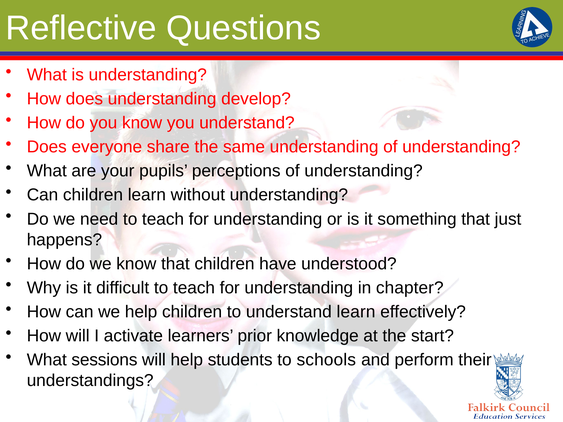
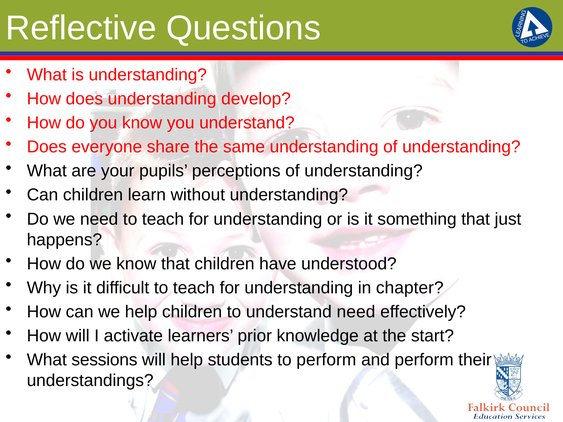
understand learn: learn -> need
to schools: schools -> perform
